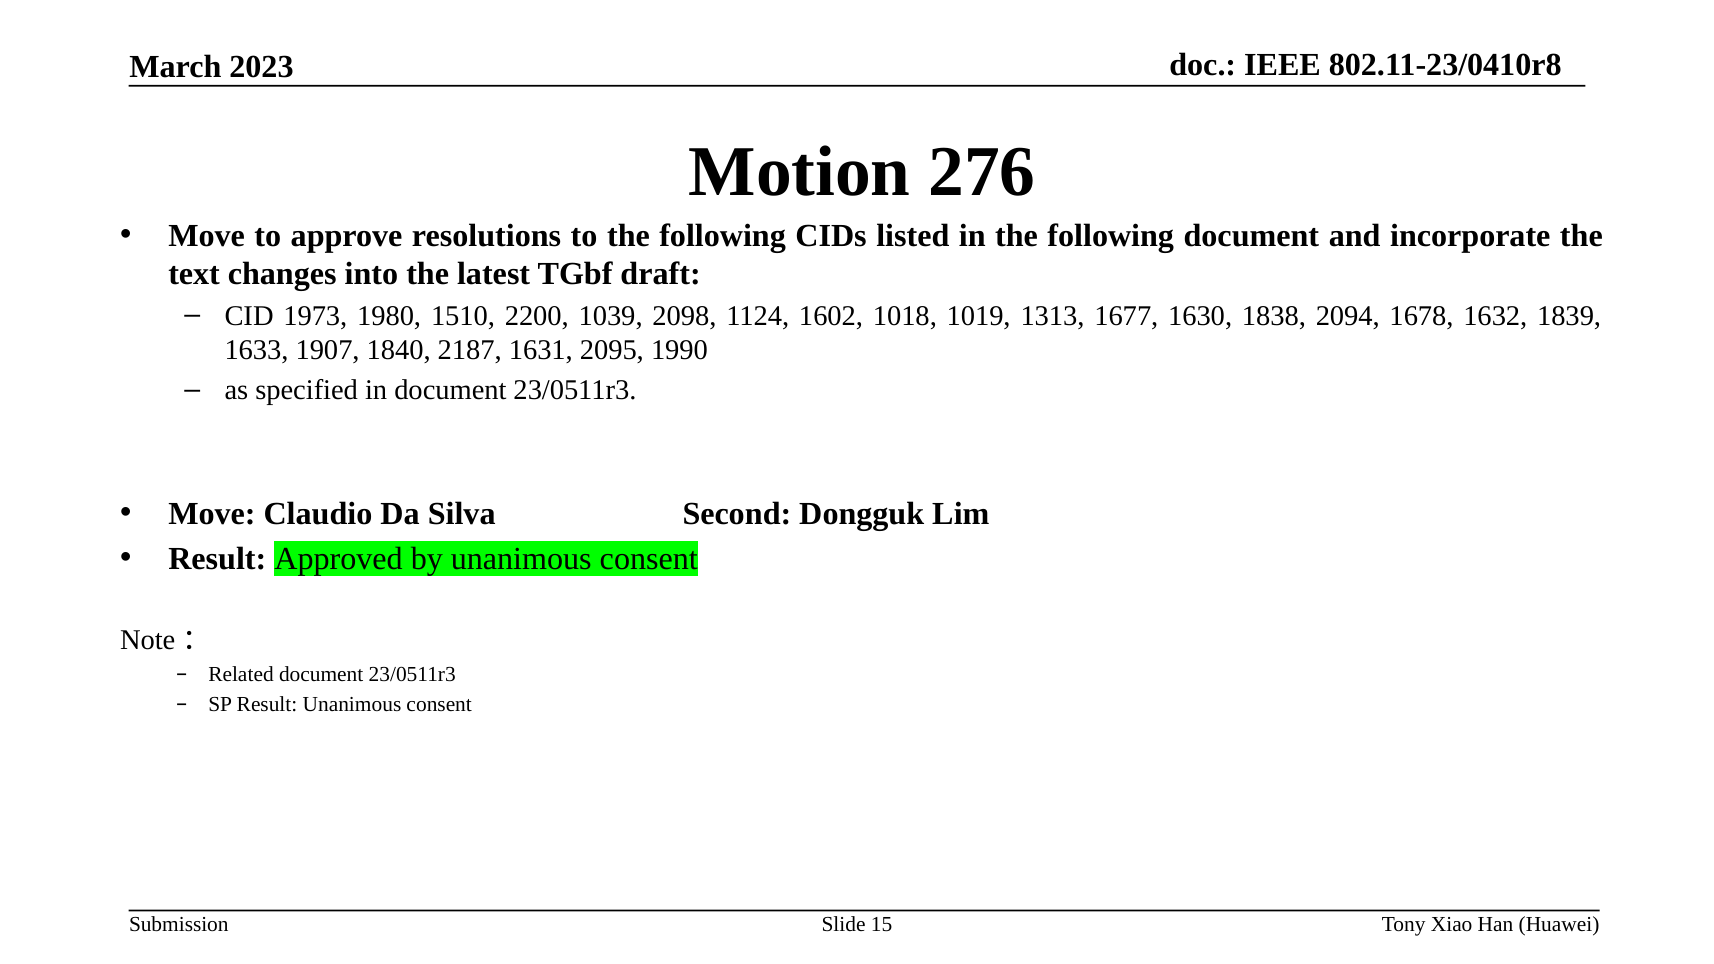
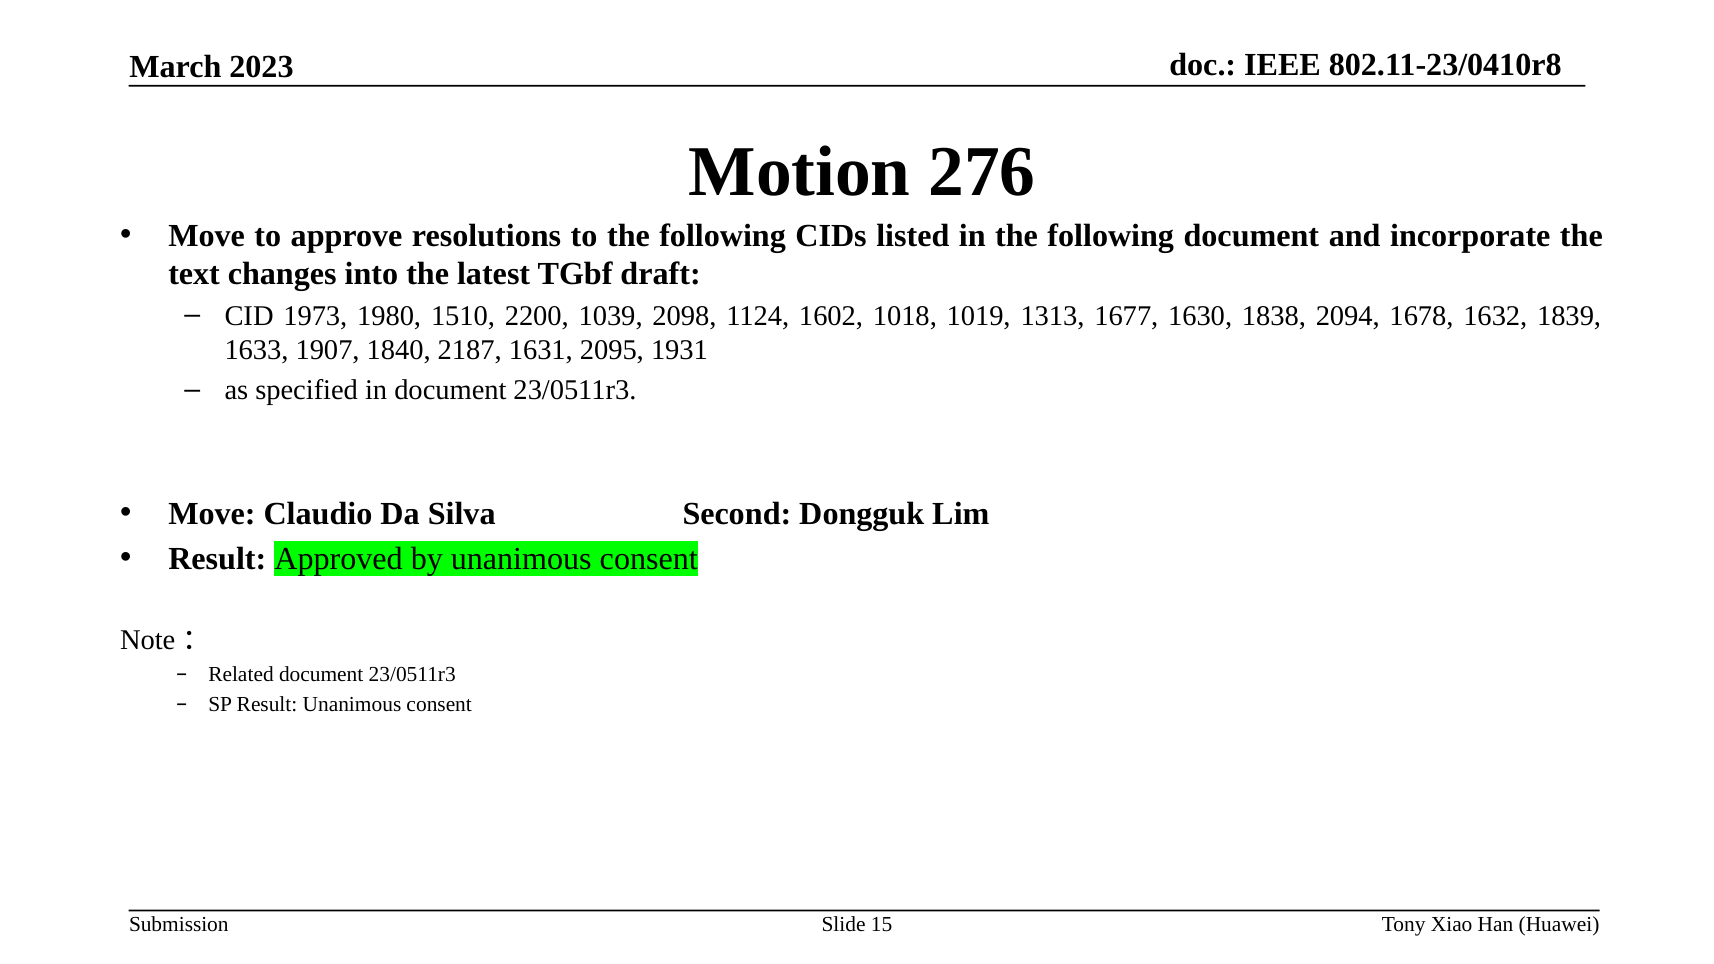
1990: 1990 -> 1931
